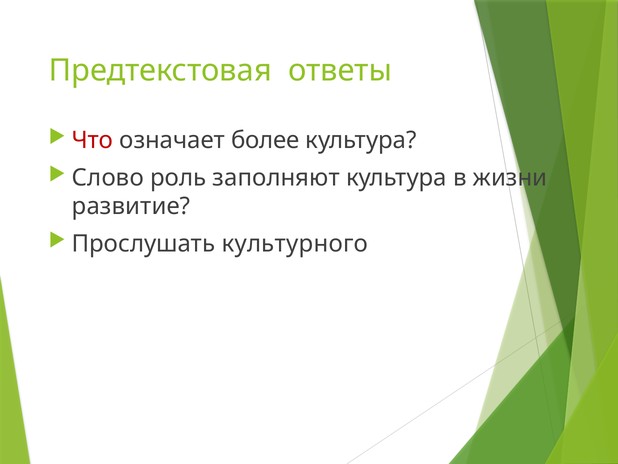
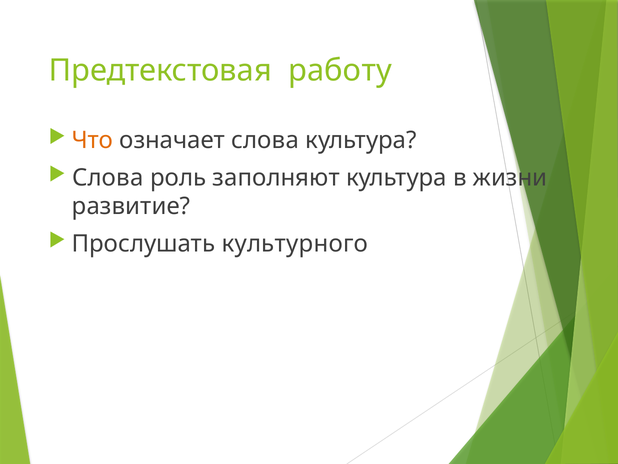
ответы: ответы -> работу
Что colour: red -> orange
означает более: более -> слова
Слово at (108, 177): Слово -> Слова
